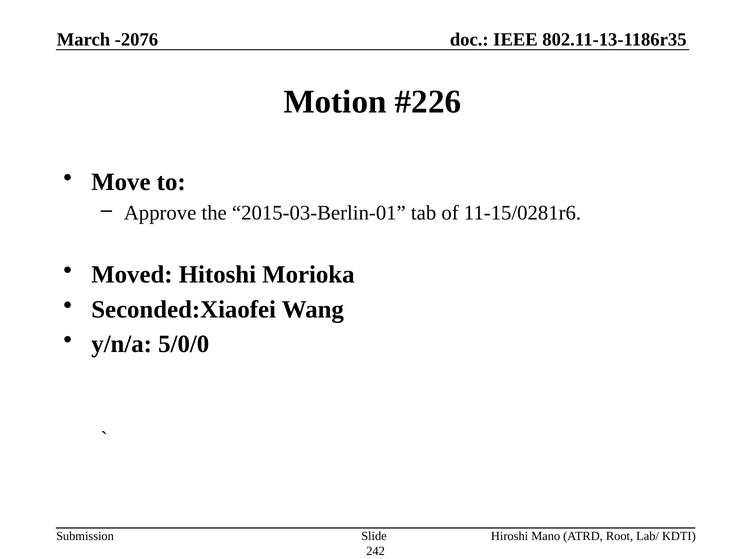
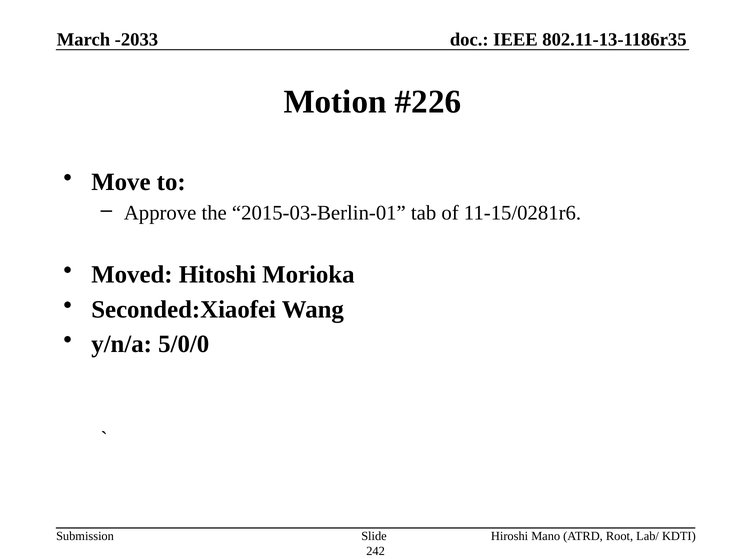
-2076: -2076 -> -2033
